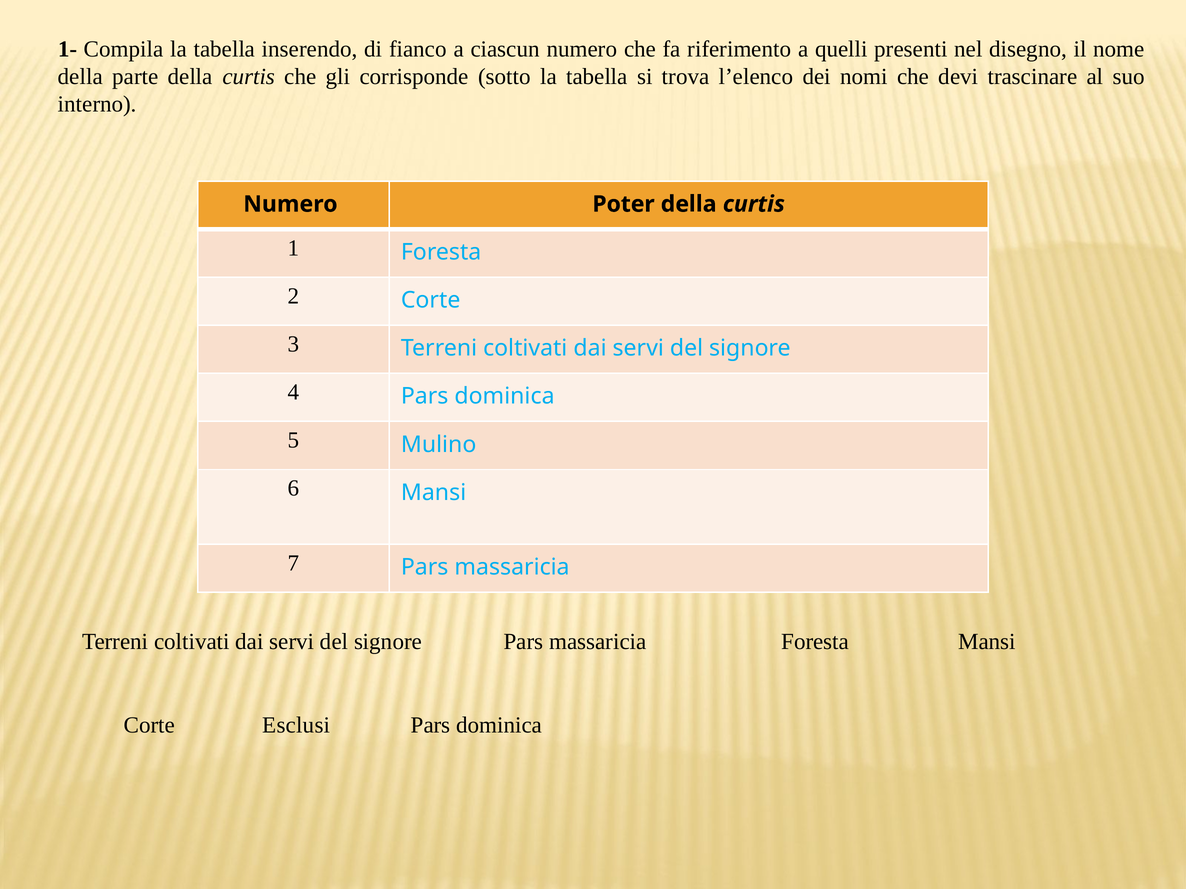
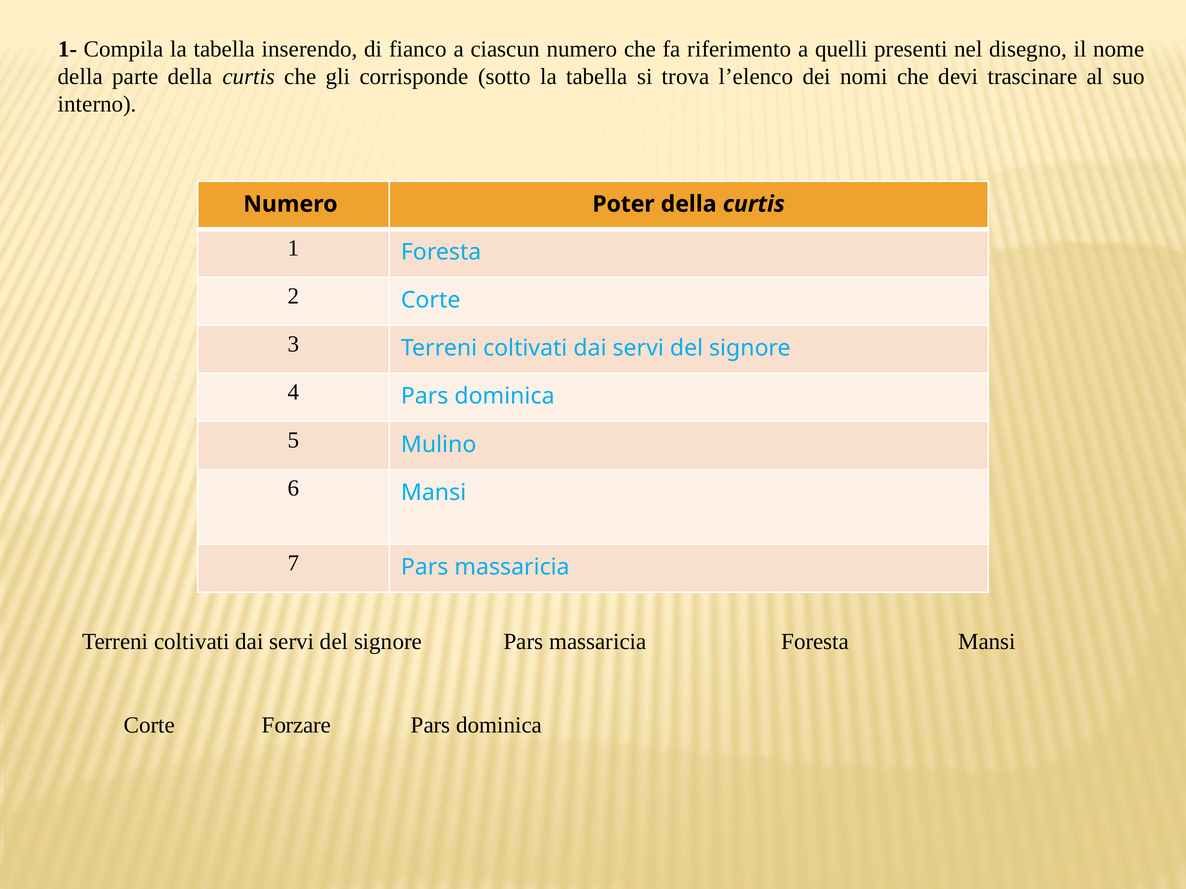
Esclusi: Esclusi -> Forzare
